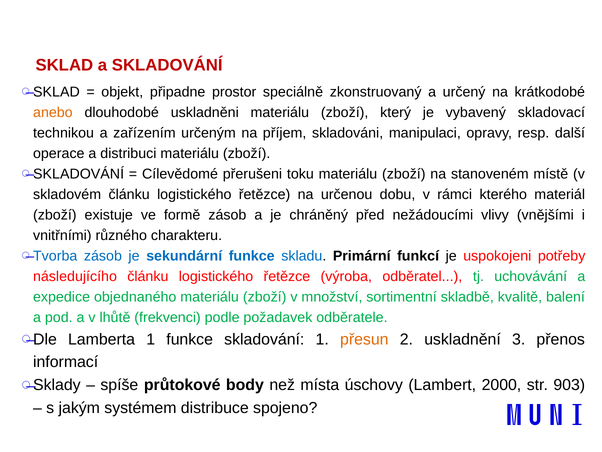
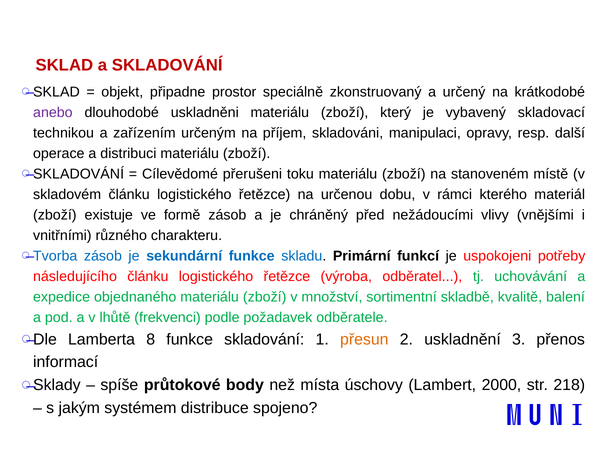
anebo colour: orange -> purple
Lamberta 1: 1 -> 8
903: 903 -> 218
